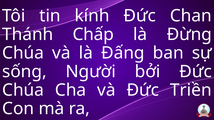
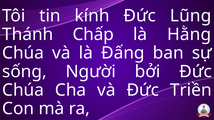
Chan: Chan -> Lũng
Đừng: Đừng -> Hằng
